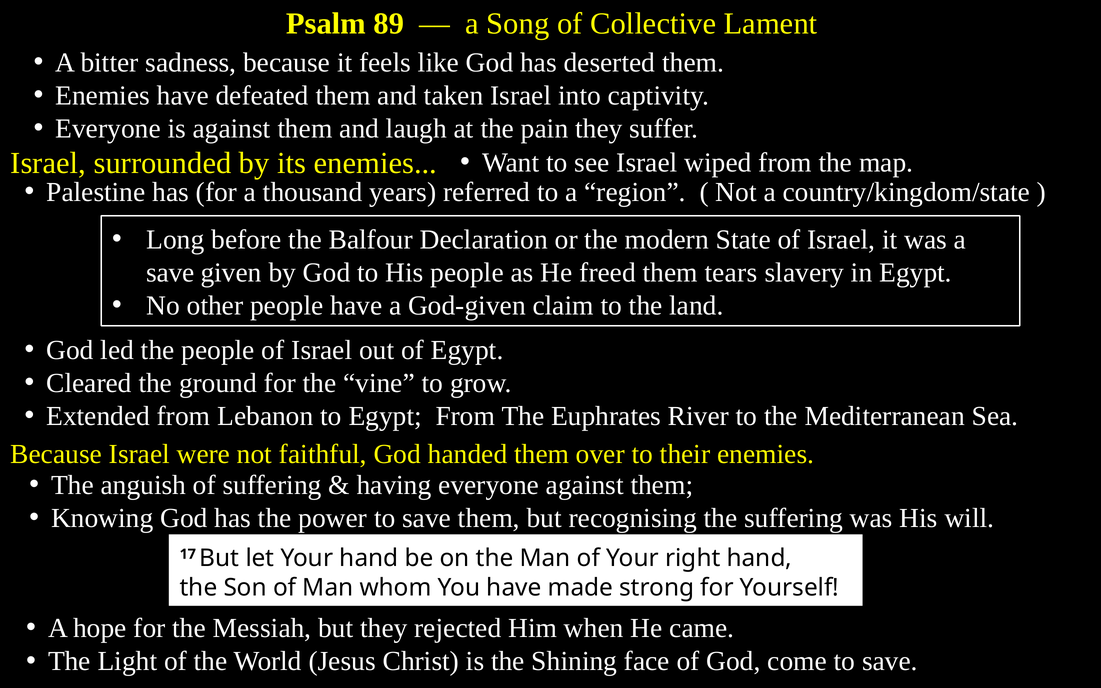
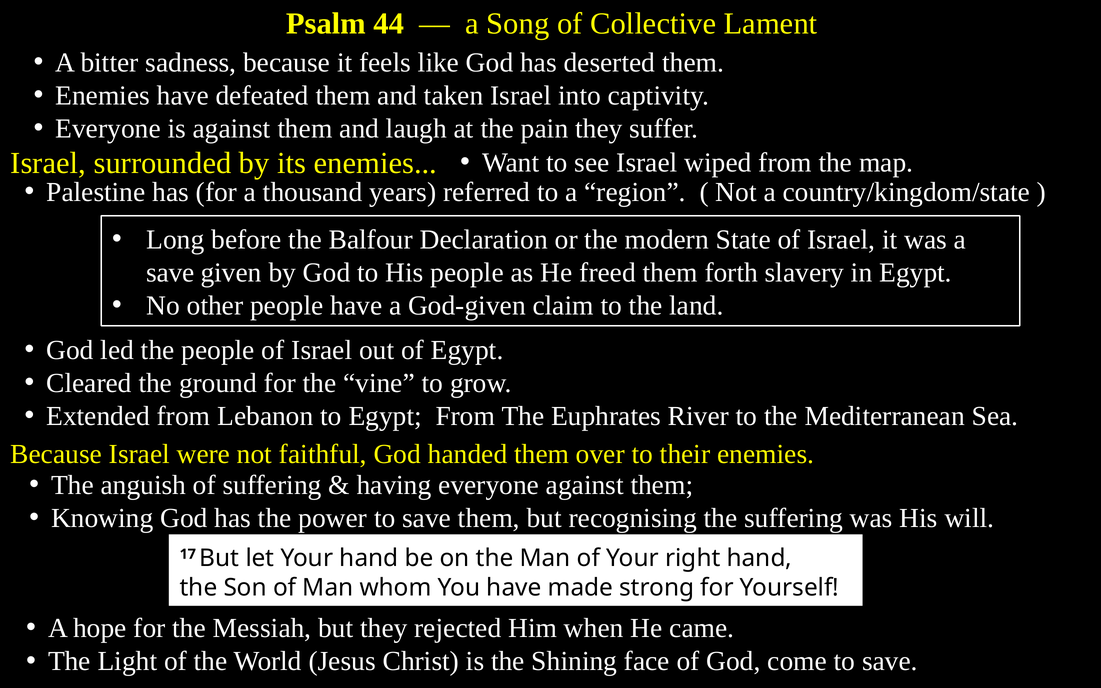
89: 89 -> 44
tears: tears -> forth
